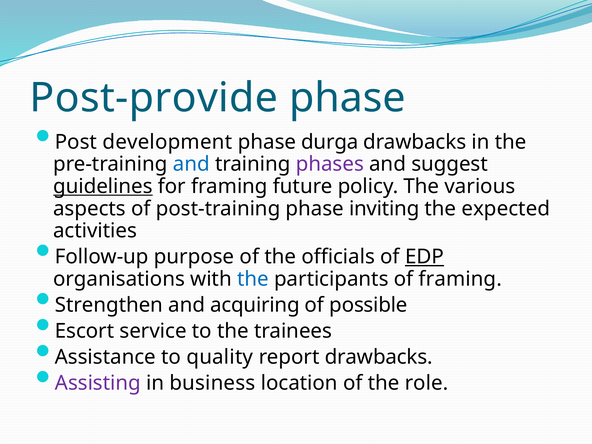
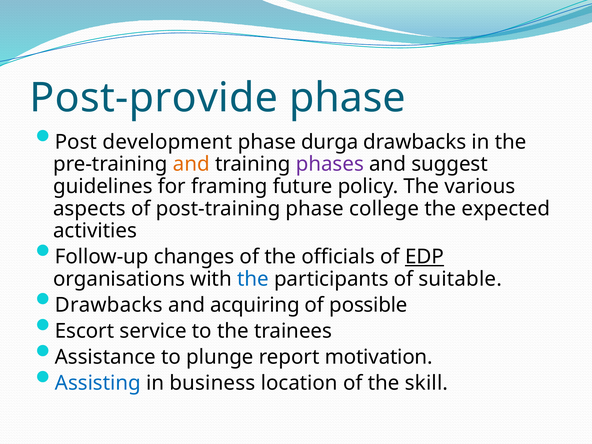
and at (191, 164) colour: blue -> orange
guidelines underline: present -> none
inviting: inviting -> college
purpose: purpose -> changes
of framing: framing -> suitable
Strengthen at (109, 305): Strengthen -> Drawbacks
quality: quality -> plunge
report drawbacks: drawbacks -> motivation
Assisting colour: purple -> blue
role: role -> skill
